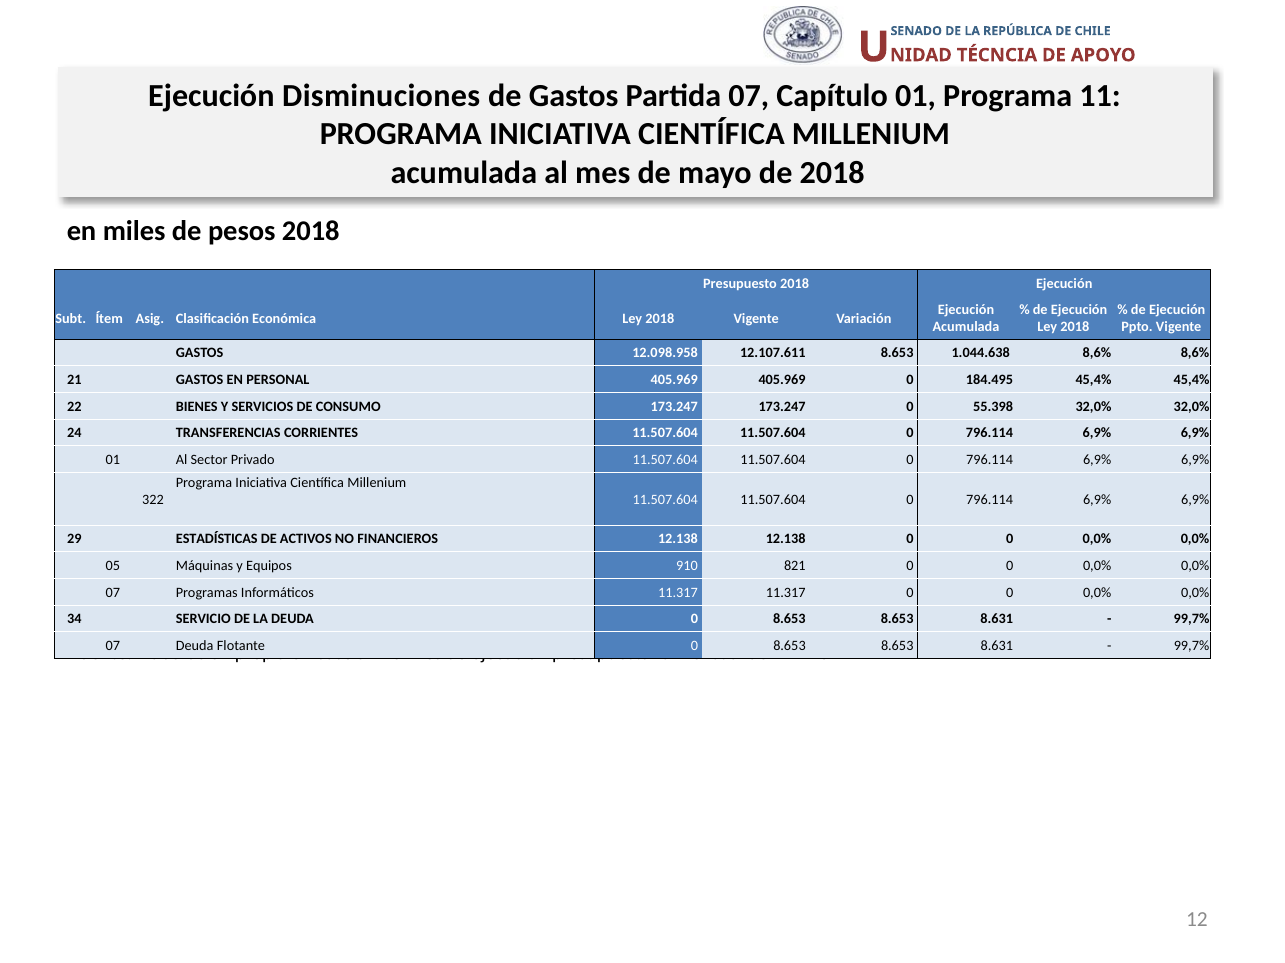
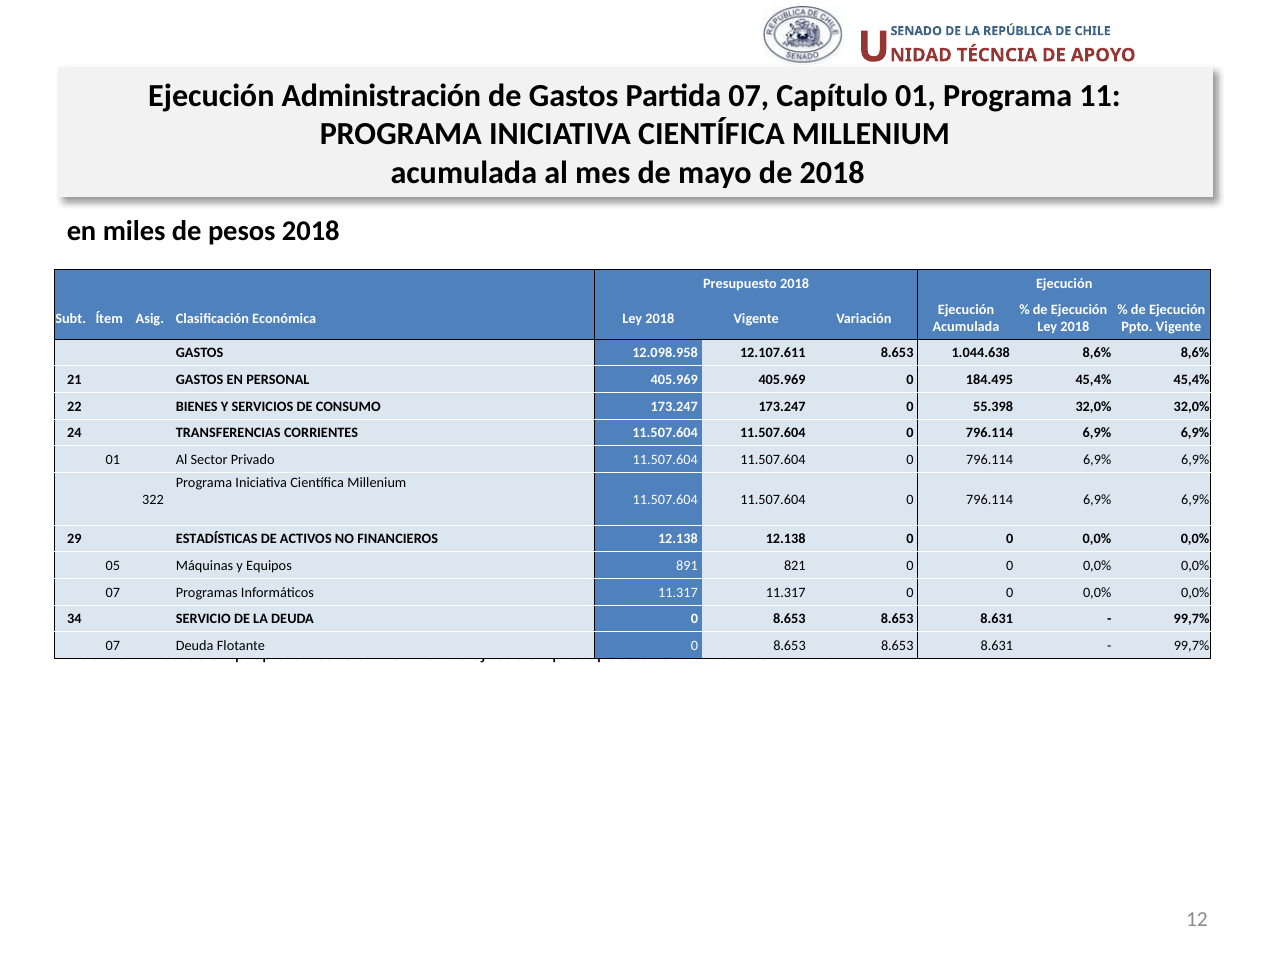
Disminuciones: Disminuciones -> Administración
910: 910 -> 891
